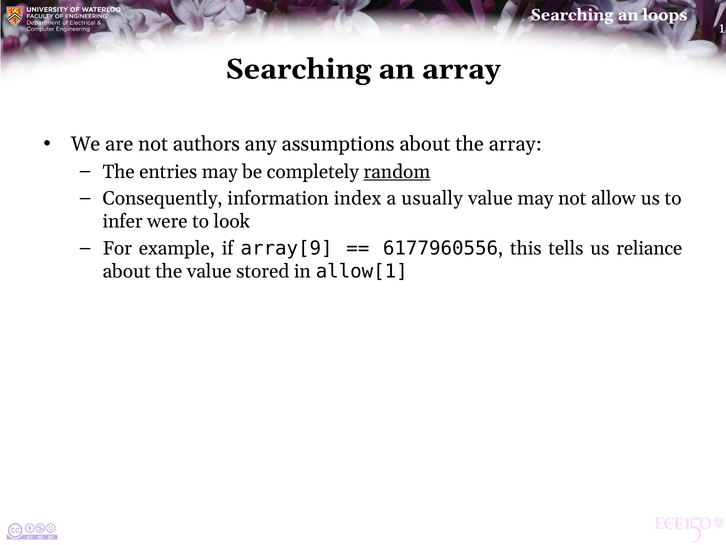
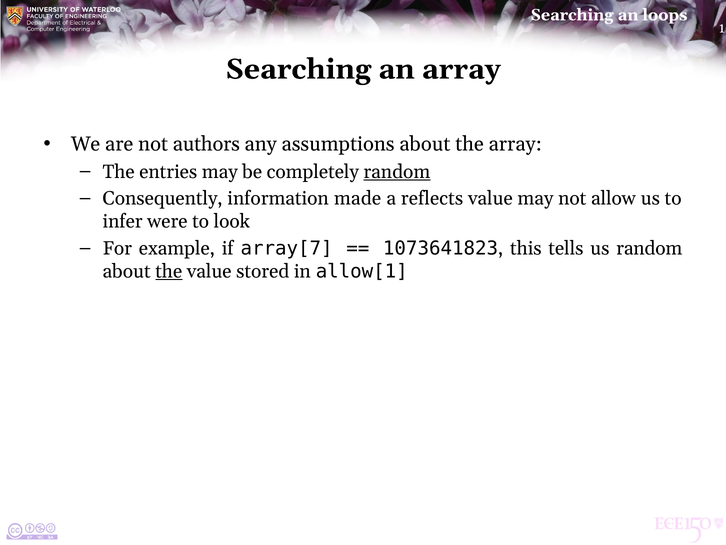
index: index -> made
usually: usually -> reflects
array[9: array[9 -> array[7
6177960556: 6177960556 -> 1073641823
us reliance: reliance -> random
the at (169, 271) underline: none -> present
